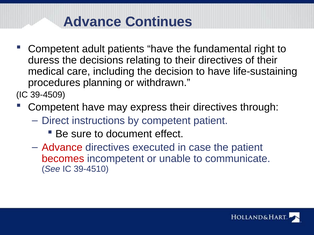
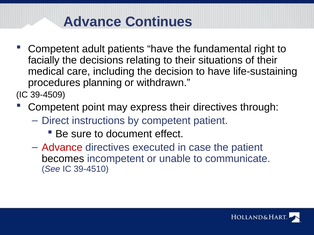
duress: duress -> facially
to their directives: directives -> situations
Competent have: have -> point
becomes colour: red -> black
